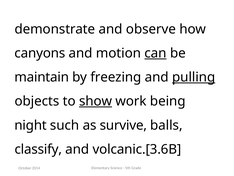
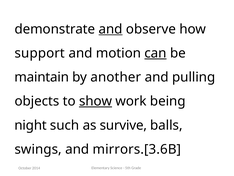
and at (111, 29) underline: none -> present
canyons: canyons -> support
freezing: freezing -> another
pulling underline: present -> none
classify: classify -> swings
volcanic.[3.6B: volcanic.[3.6B -> mirrors.[3.6B
